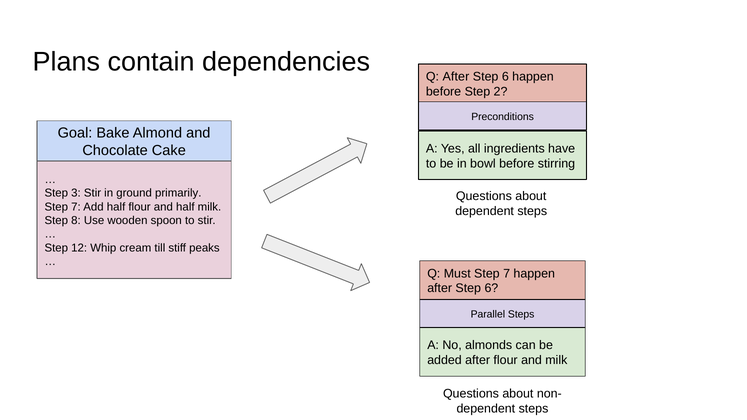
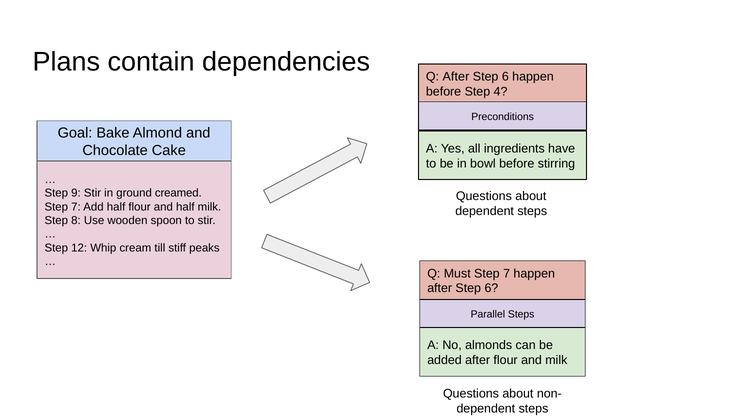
2: 2 -> 4
3: 3 -> 9
primarily: primarily -> creamed
